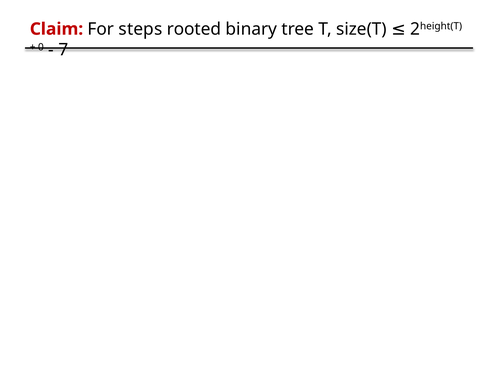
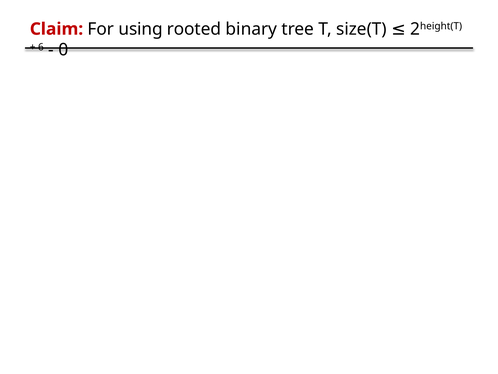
steps: steps -> using
0: 0 -> 6
7: 7 -> 0
